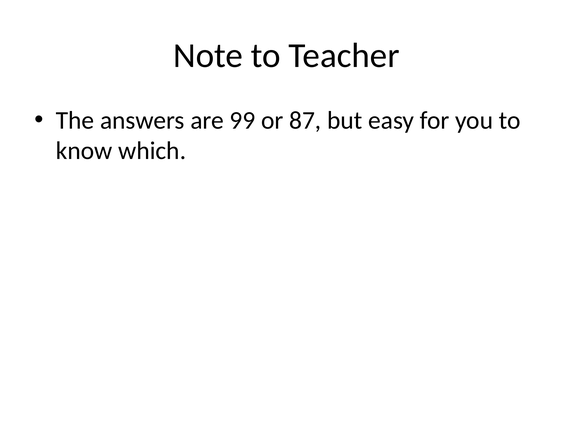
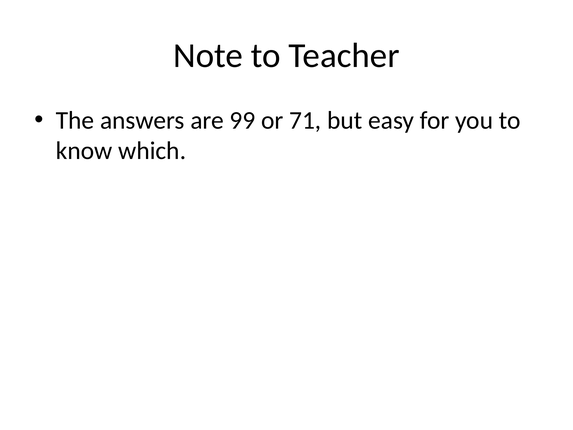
87: 87 -> 71
